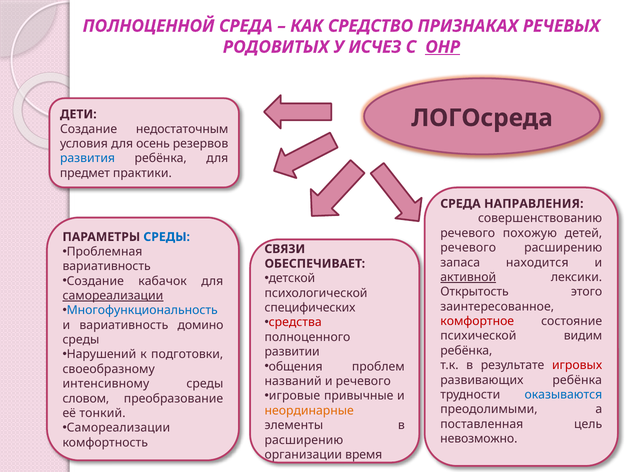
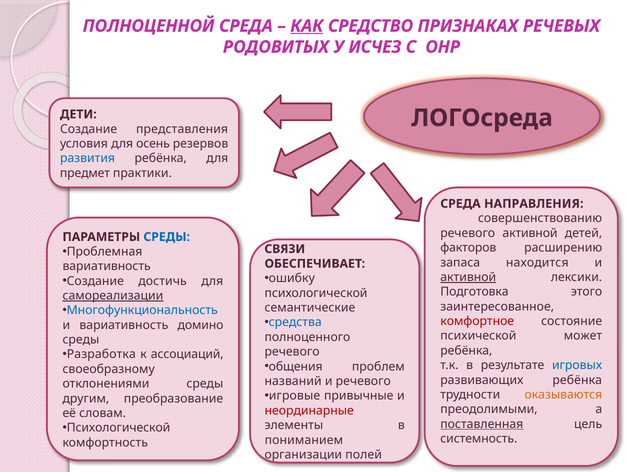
КАК underline: none -> present
ОНР underline: present -> none
недостаточным: недостаточным -> представления
речевого похожую: похожую -> активной
речевого at (468, 248): речевого -> факторов
детской: детской -> ошибку
кабачок: кабачок -> достичь
Открытость: Открытость -> Подготовка
специфических: специфических -> семантические
средства colour: red -> blue
видим: видим -> может
Нарушений: Нарушений -> Разработка
подготовки: подготовки -> ассоциаций
развитии at (292, 352): развитии -> речевого
игровых colour: red -> blue
интенсивному: интенсивному -> отклонениями
оказываются colour: blue -> orange
словом: словом -> другим
неординарные colour: orange -> red
тонкий: тонкий -> словам
поставленная underline: none -> present
Самореализации at (118, 428): Самореализации -> Психологической
невозможно: невозможно -> системность
расширению at (304, 440): расширению -> пониманием
время: время -> полей
